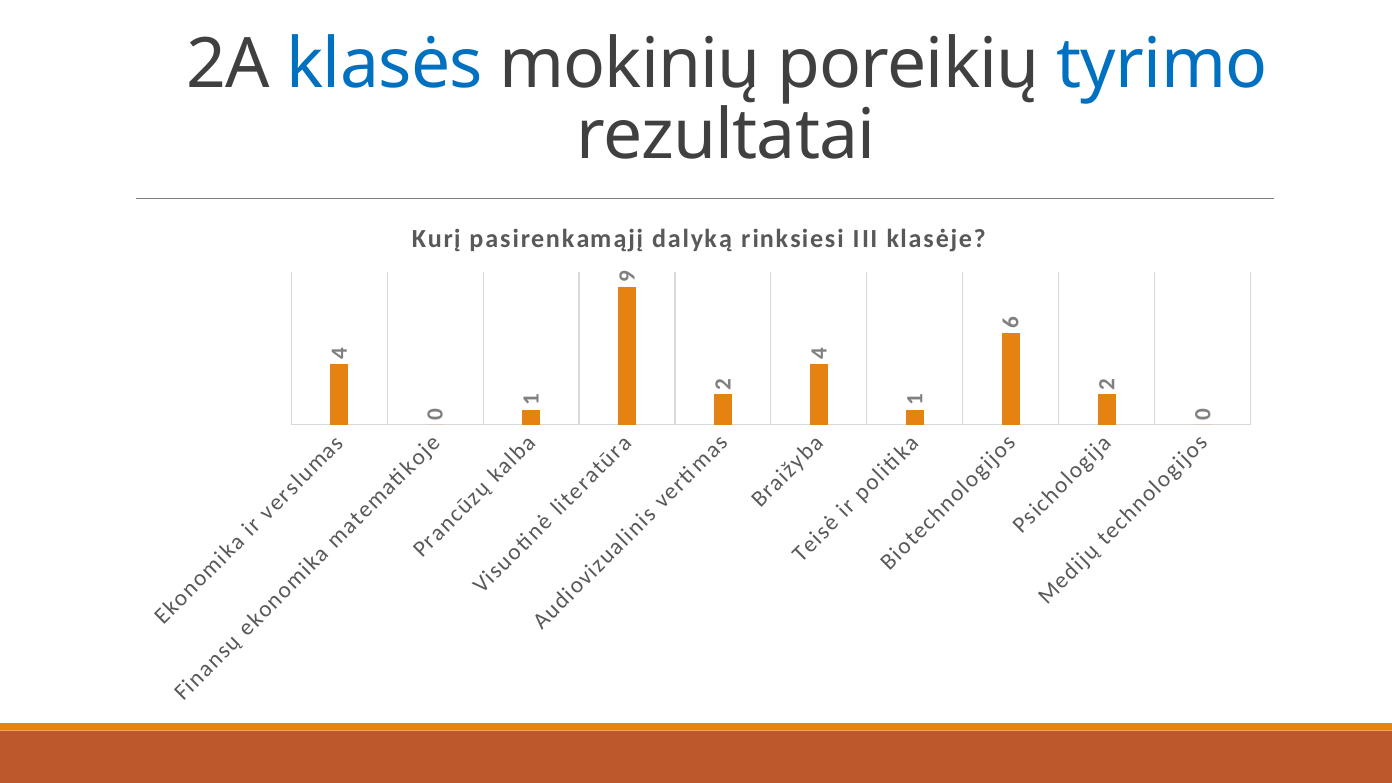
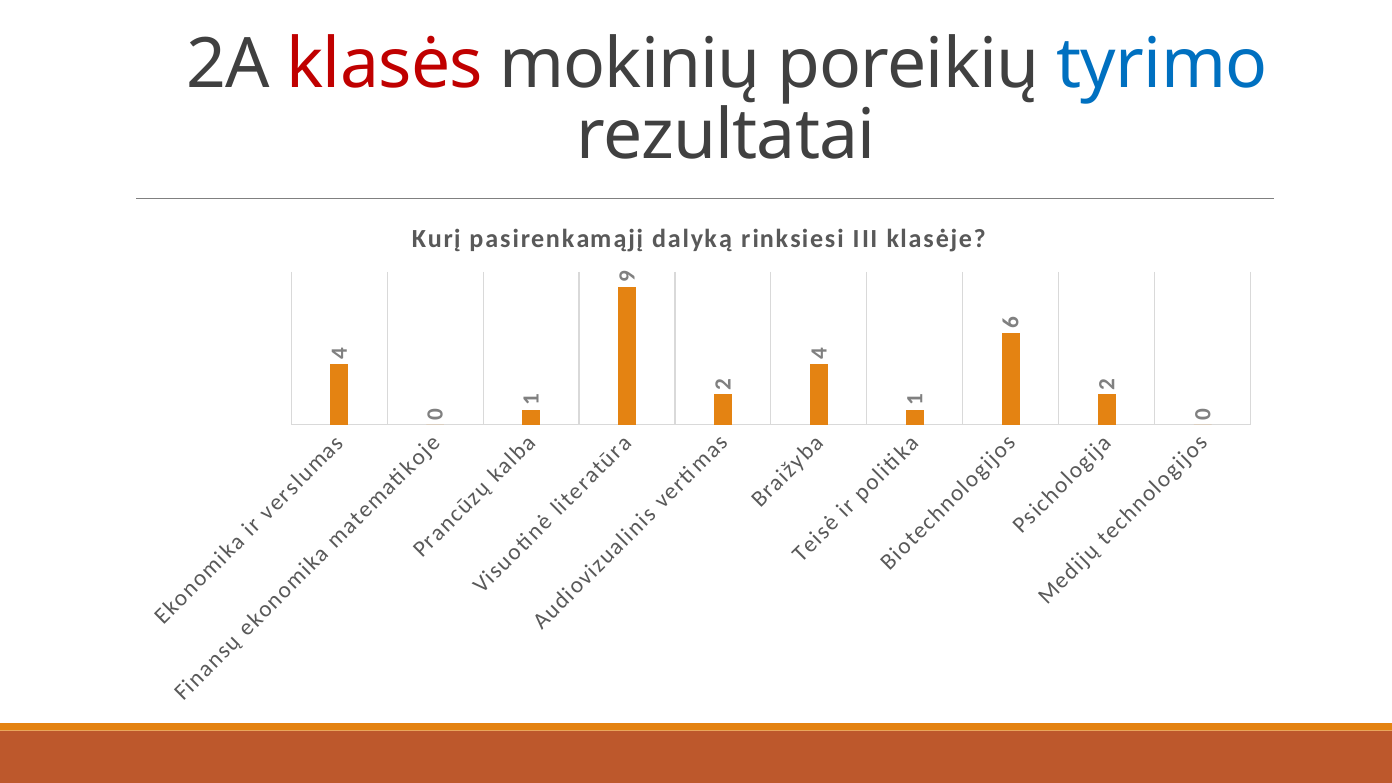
klasės colour: blue -> red
